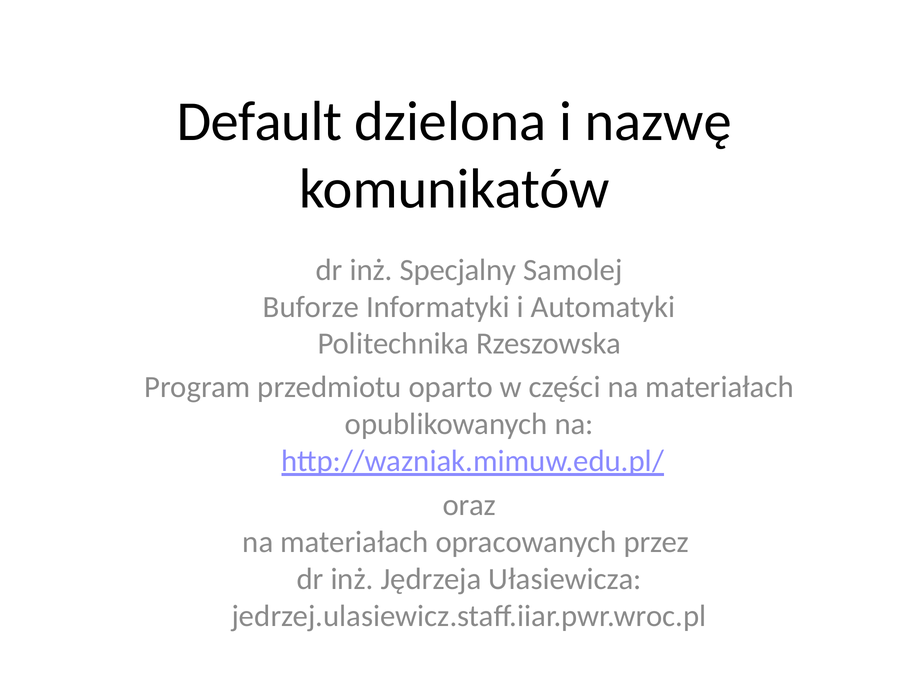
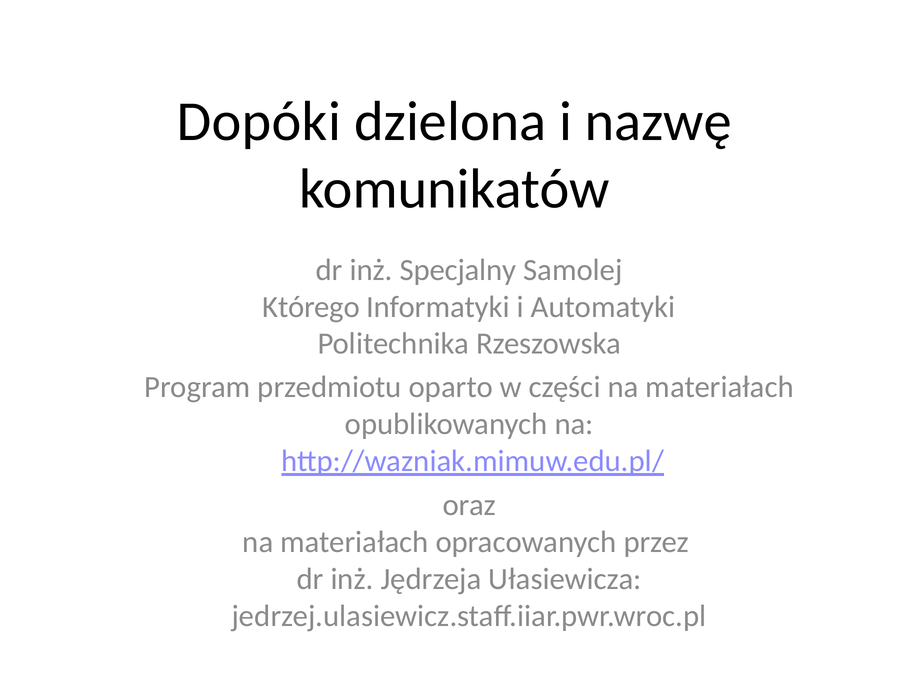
Default: Default -> Dopóki
Buforze: Buforze -> Którego
